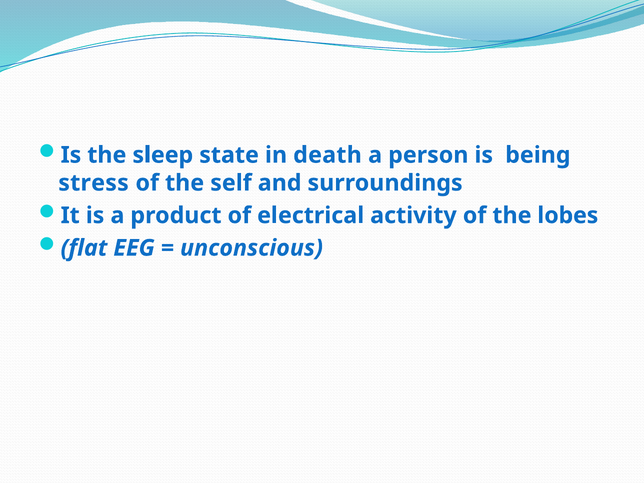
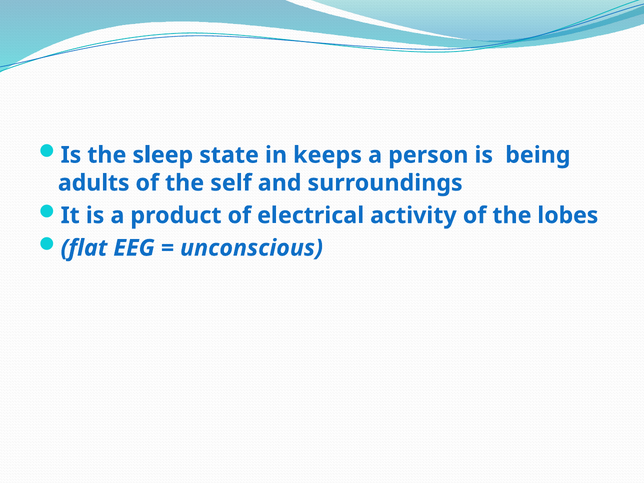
death: death -> keeps
stress: stress -> adults
